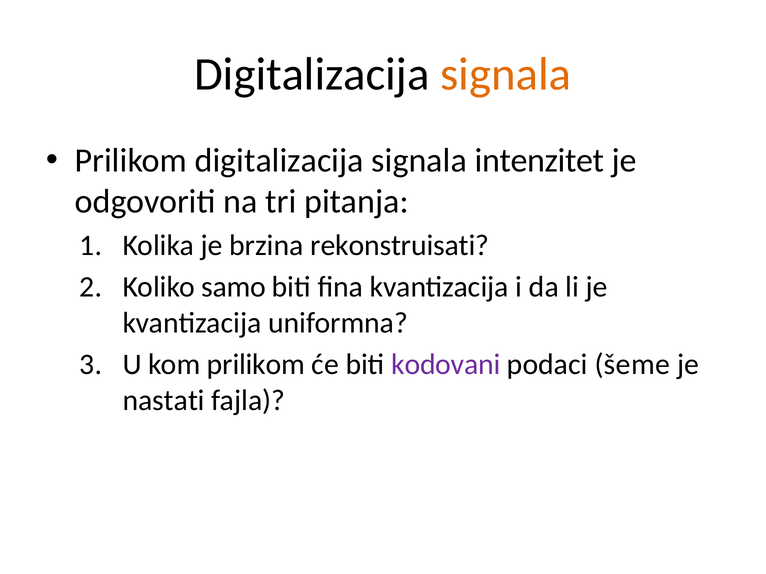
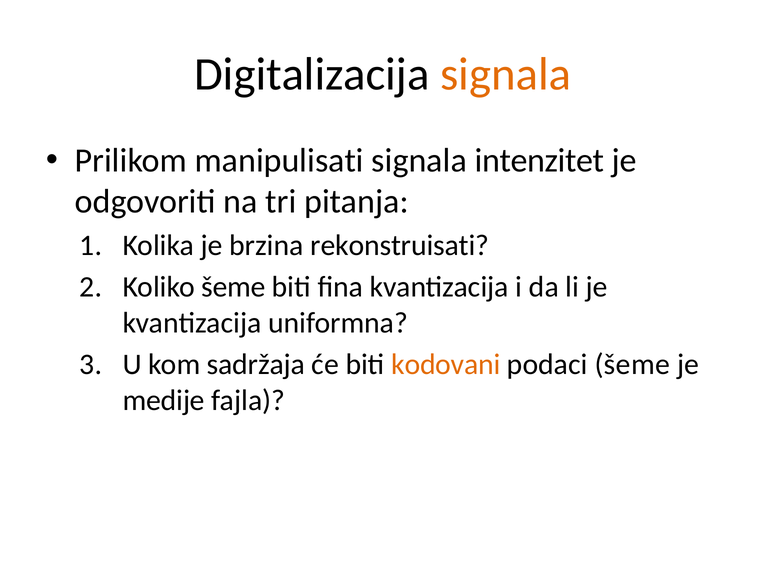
Prilikom digitalizacija: digitalizacija -> manipulisati
Koliko samo: samo -> šeme
kom prilikom: prilikom -> sadržaja
kodovani colour: purple -> orange
nastati: nastati -> medije
